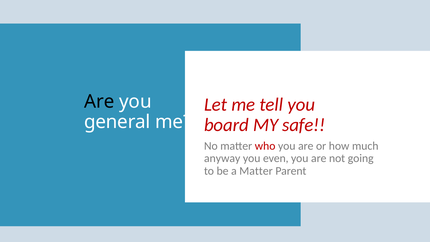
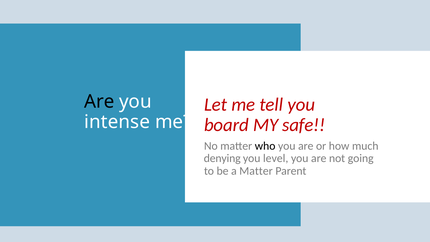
general: general -> intense
who colour: red -> black
anyway: anyway -> denying
even: even -> level
